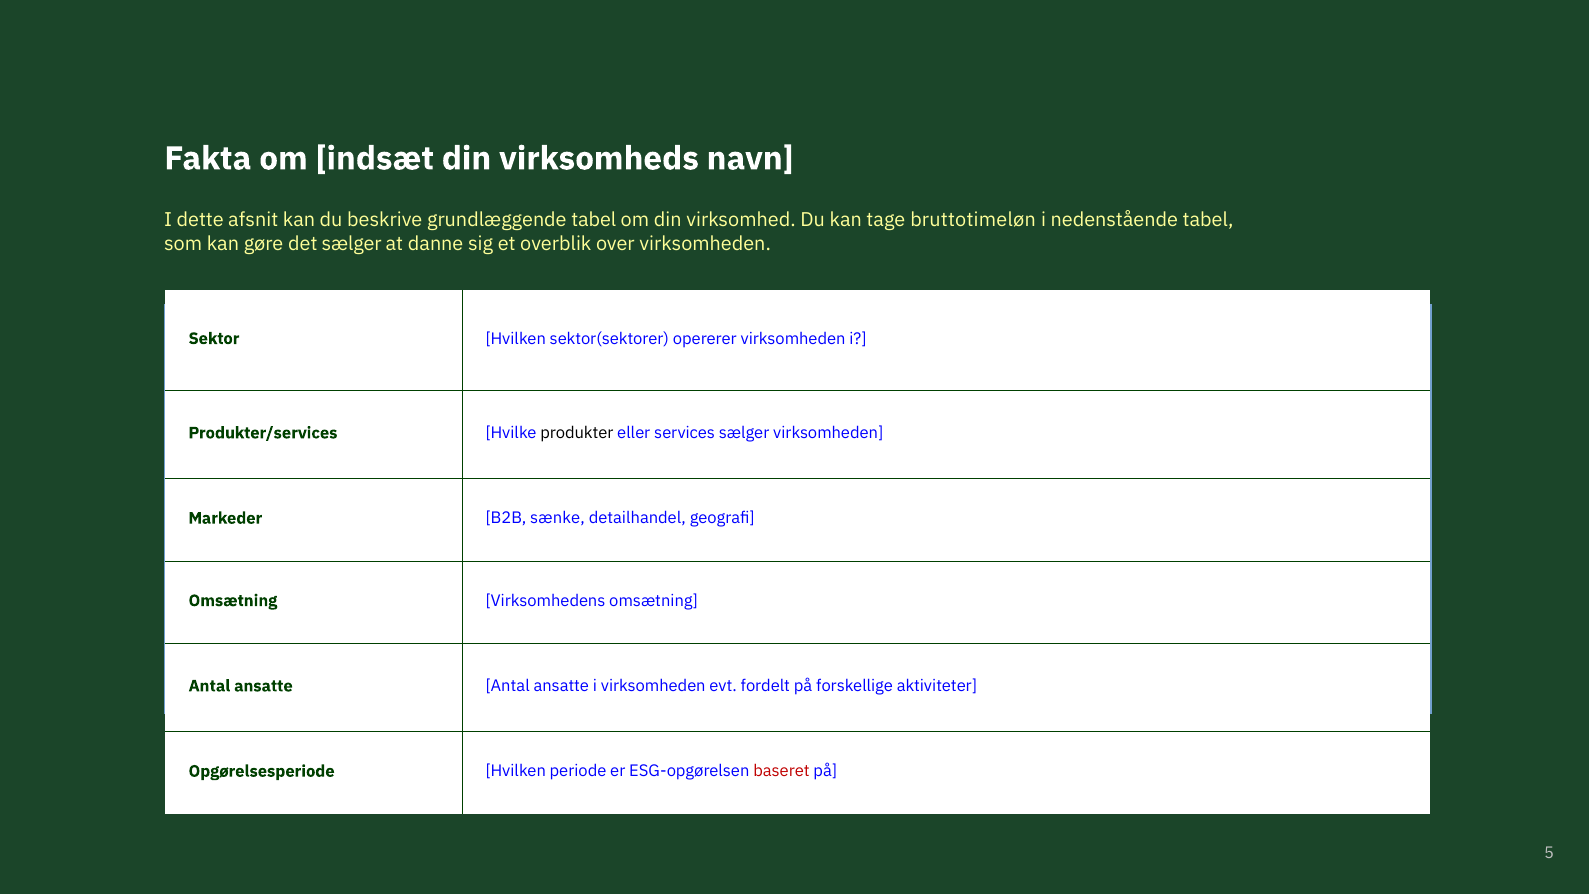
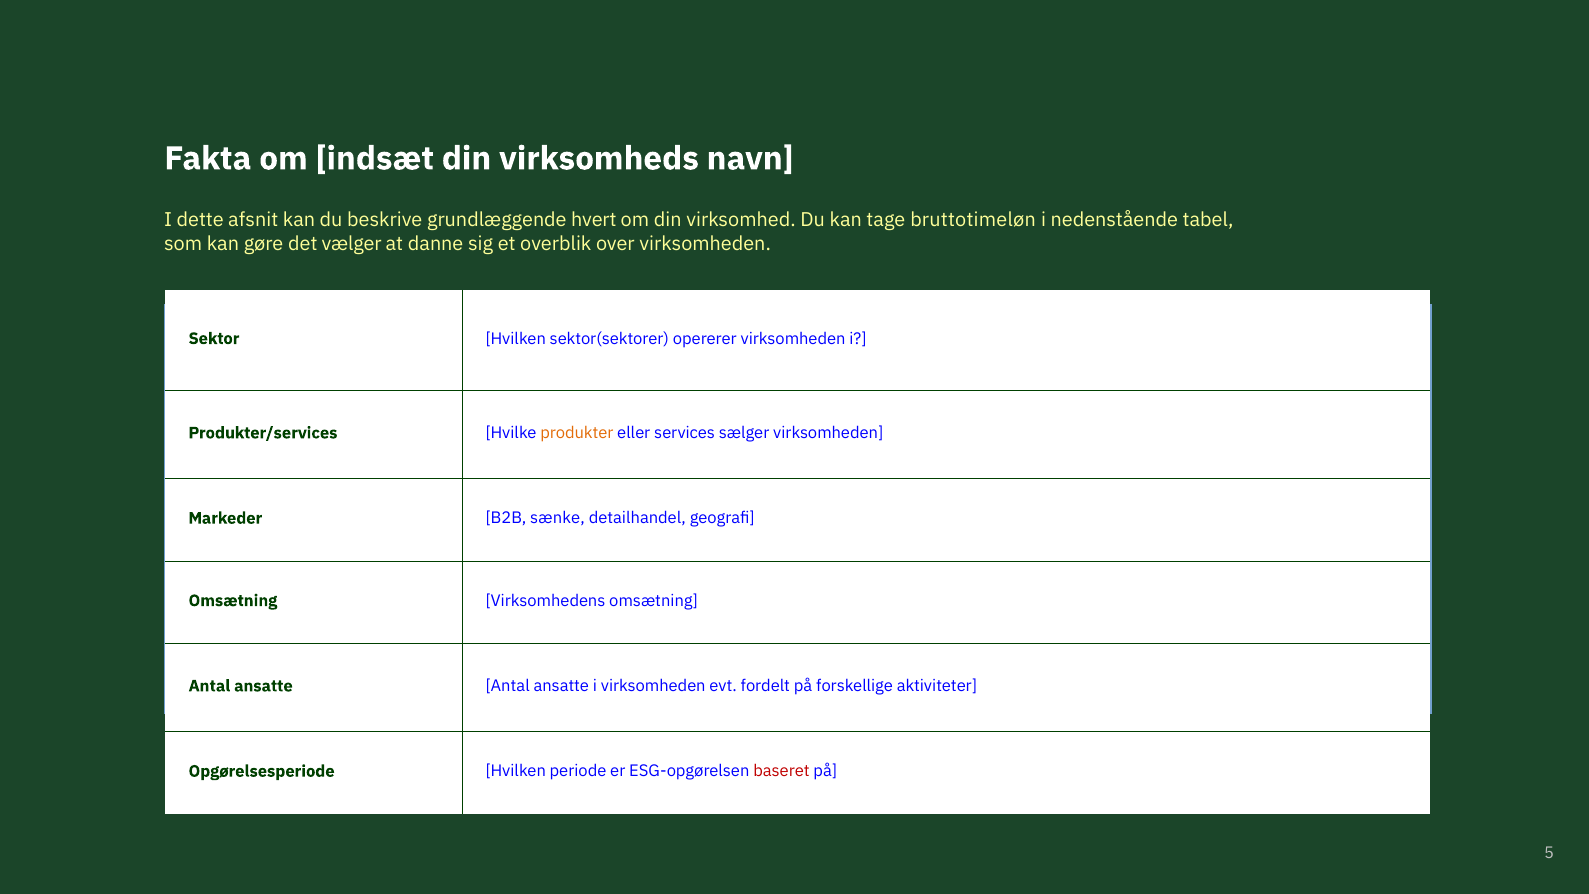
grundlæggende tabel: tabel -> hvert
det sælger: sælger -> vælger
produkter colour: black -> orange
